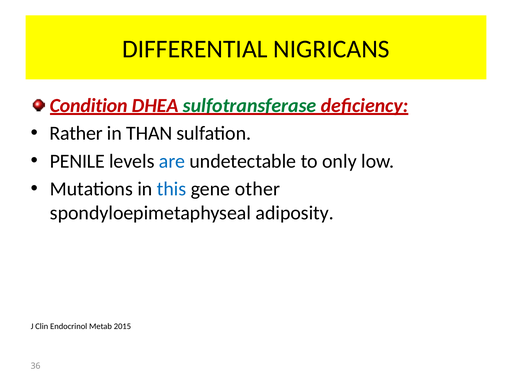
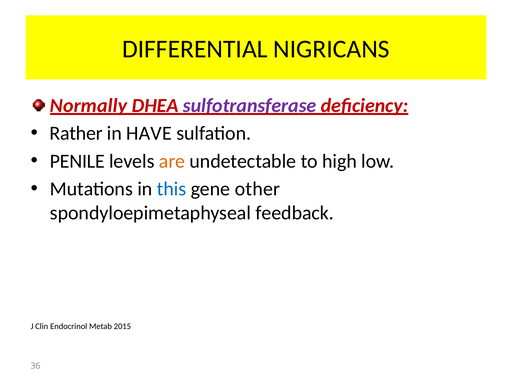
Condition: Condition -> Normally
sulfotransferase colour: green -> purple
THAN: THAN -> HAVE
are colour: blue -> orange
only: only -> high
adiposity: adiposity -> feedback
